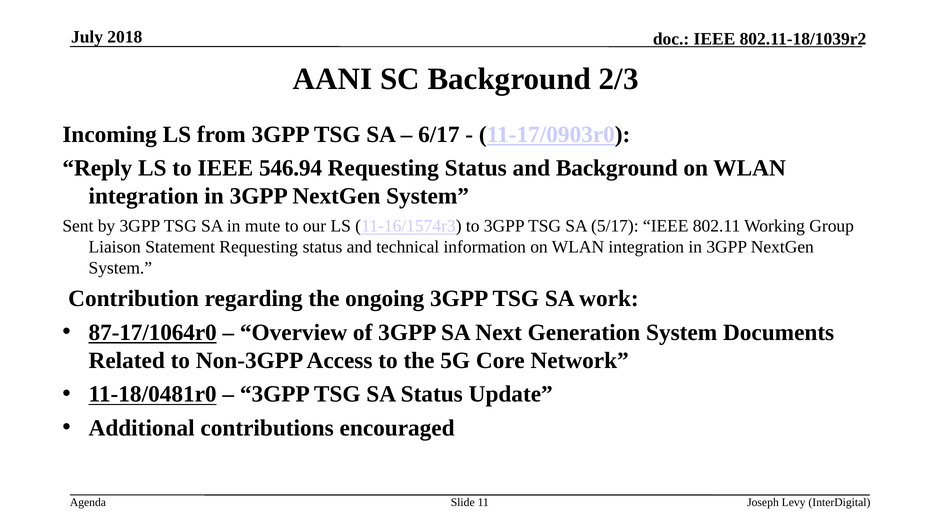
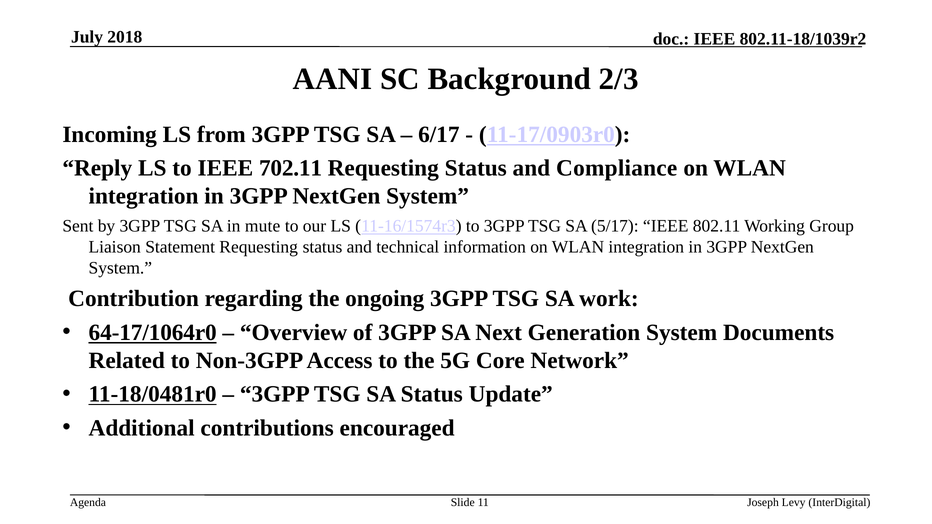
546.94: 546.94 -> 702.11
and Background: Background -> Compliance
87-17/1064r0: 87-17/1064r0 -> 64-17/1064r0
